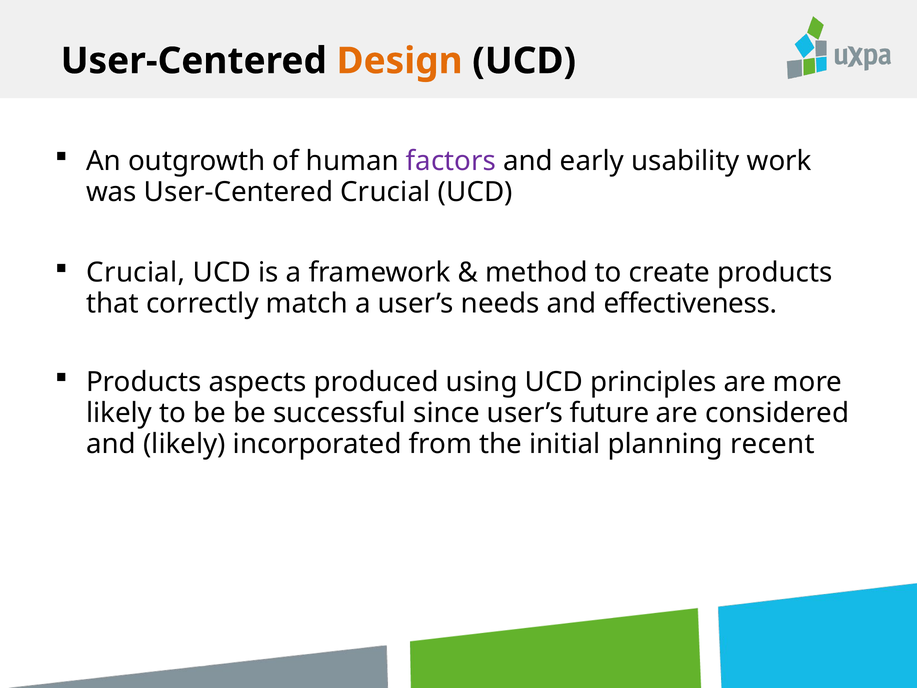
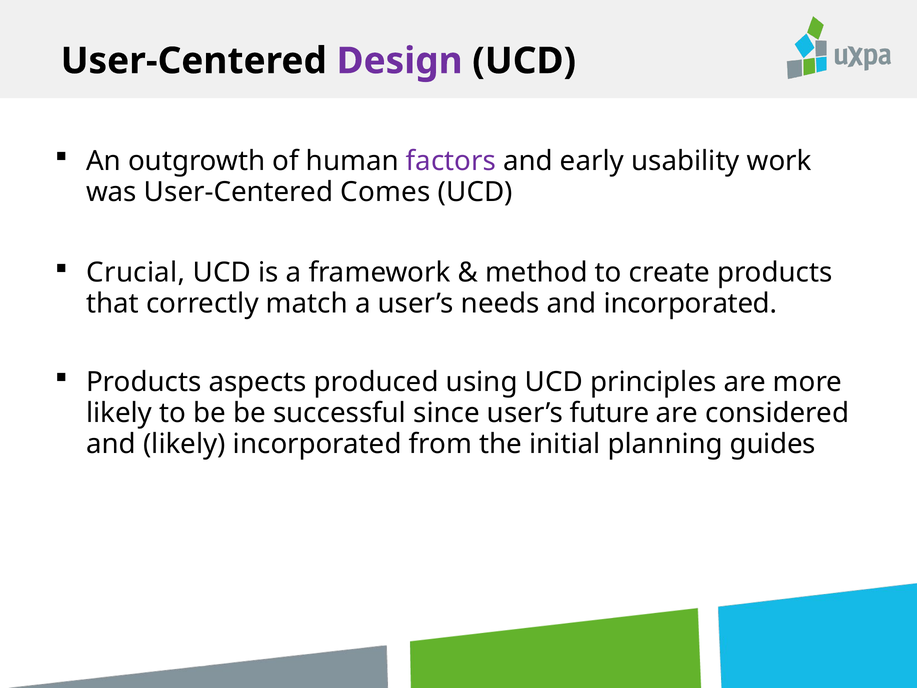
Design colour: orange -> purple
User-Centered Crucial: Crucial -> Comes
and effectiveness: effectiveness -> incorporated
recent: recent -> guides
